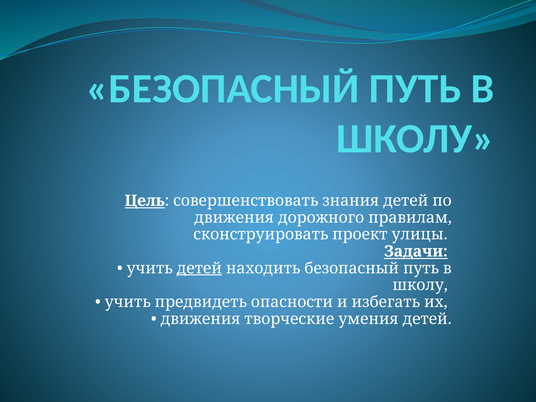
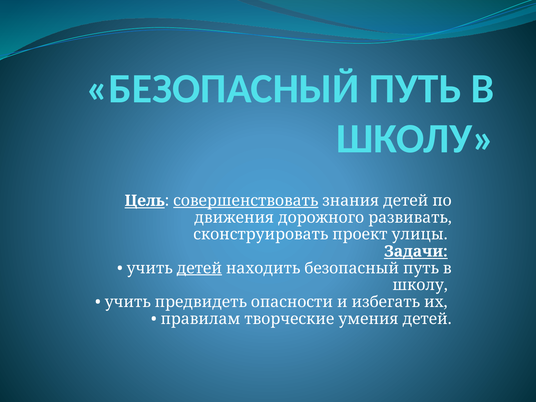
совершенствовать underline: none -> present
правилам: правилам -> развивать
движения at (200, 319): движения -> правилам
